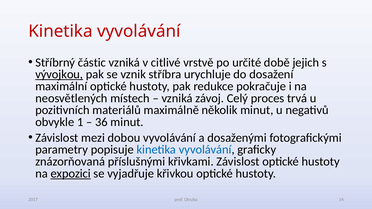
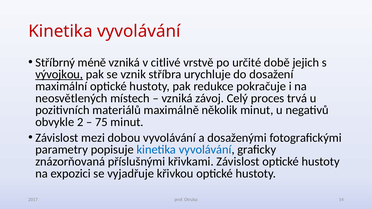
částic: částic -> méně
1: 1 -> 2
36: 36 -> 75
expozici underline: present -> none
